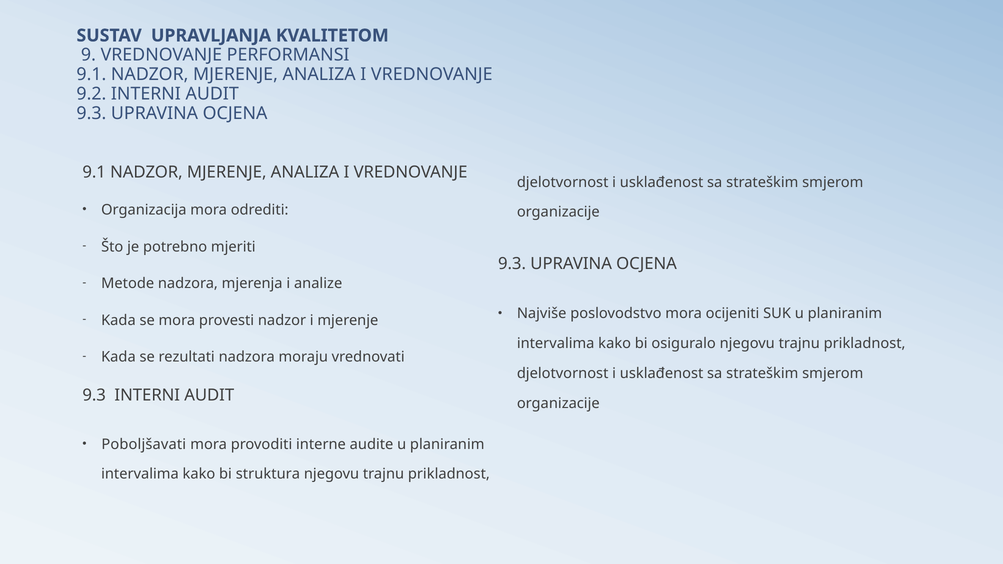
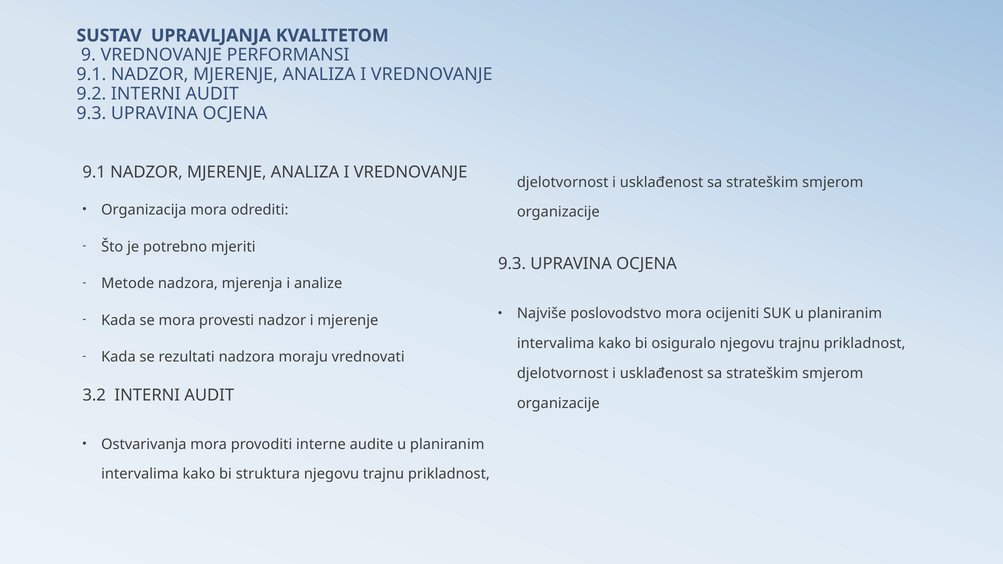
9.3 at (94, 395): 9.3 -> 3.2
Poboljšavati: Poboljšavati -> Ostvarivanja
